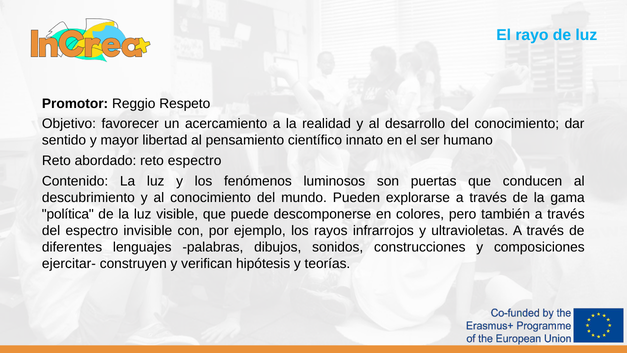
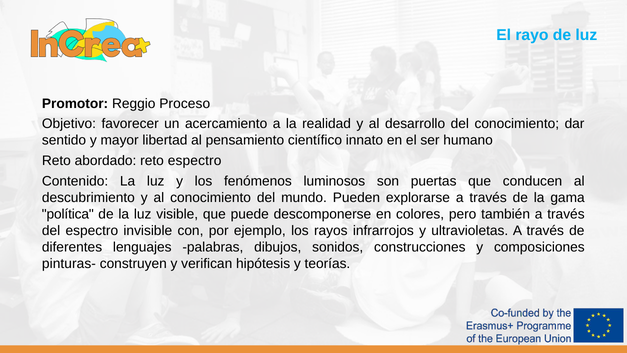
Respeto: Respeto -> Proceso
ejercitar-: ejercitar- -> pinturas-
